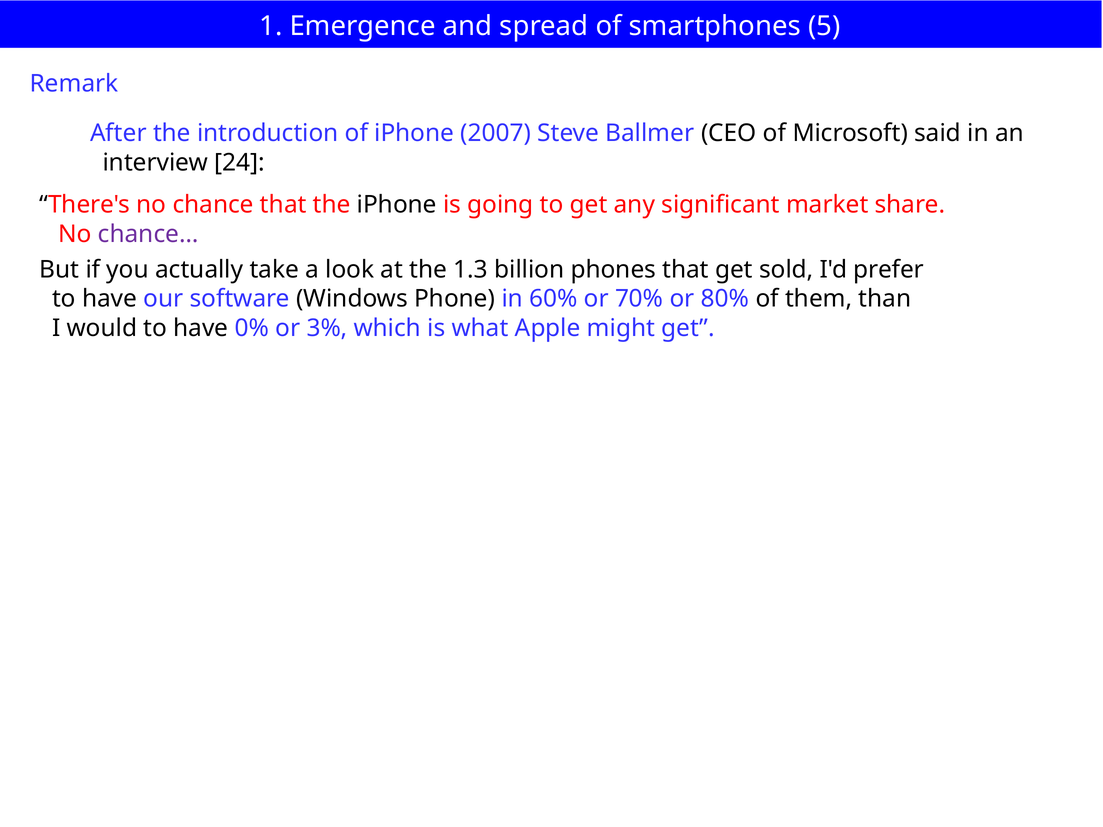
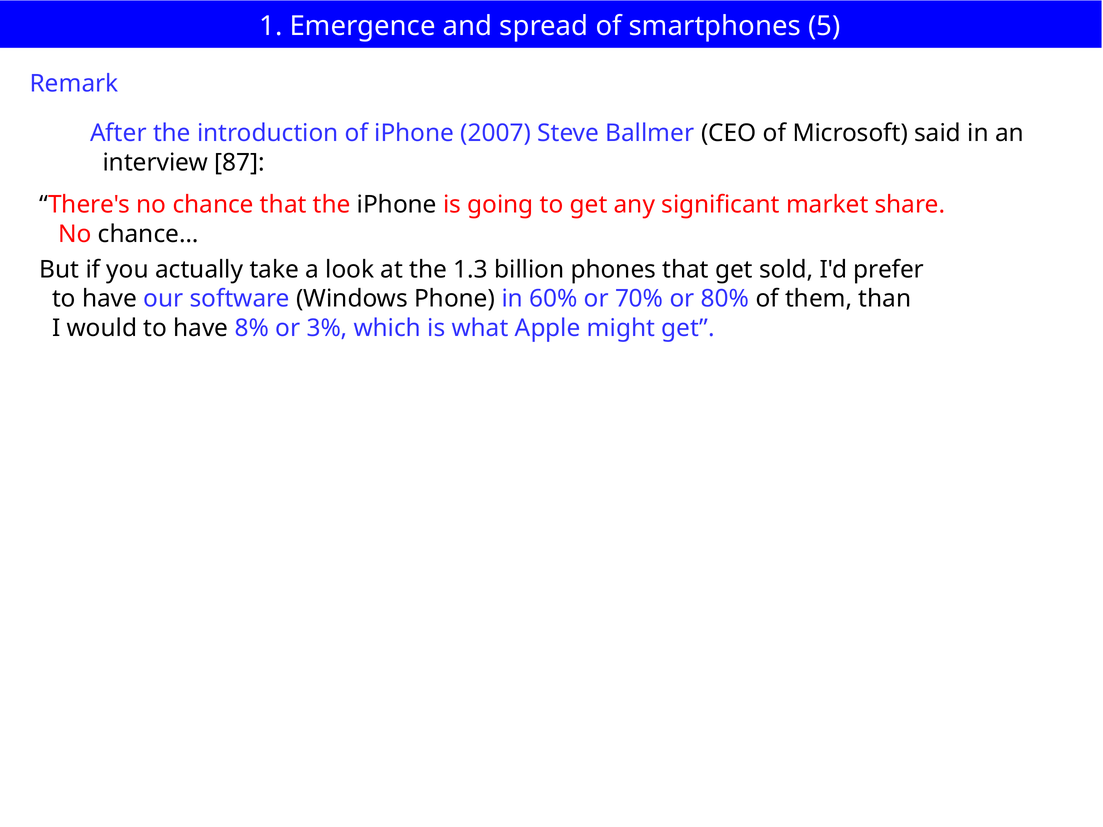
24: 24 -> 87
chance… colour: purple -> black
0%: 0% -> 8%
